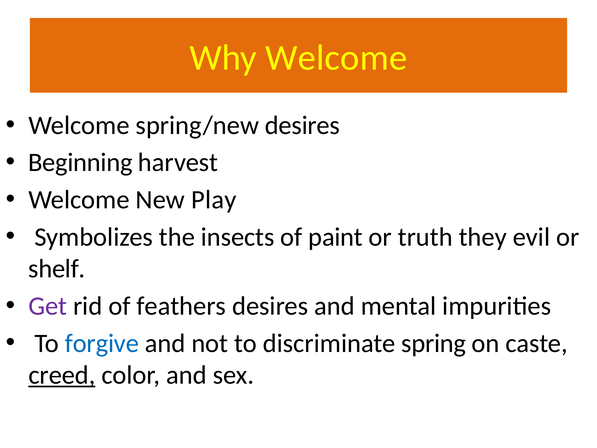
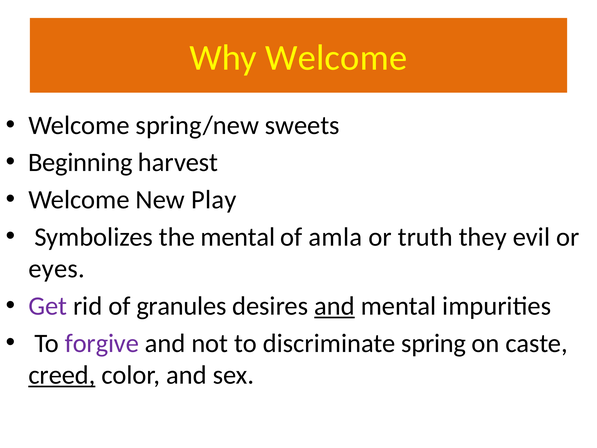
spring/new desires: desires -> sweets
the insects: insects -> mental
paint: paint -> amla
shelf: shelf -> eyes
feathers: feathers -> granules
and at (334, 306) underline: none -> present
forgive colour: blue -> purple
